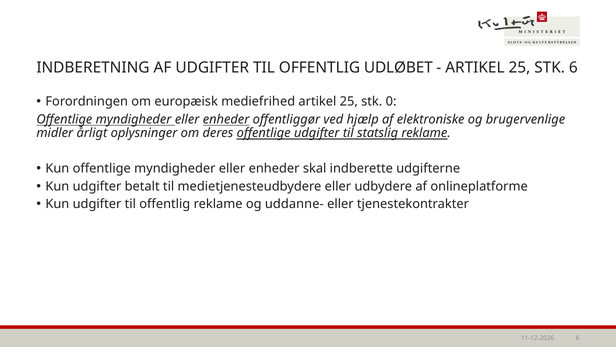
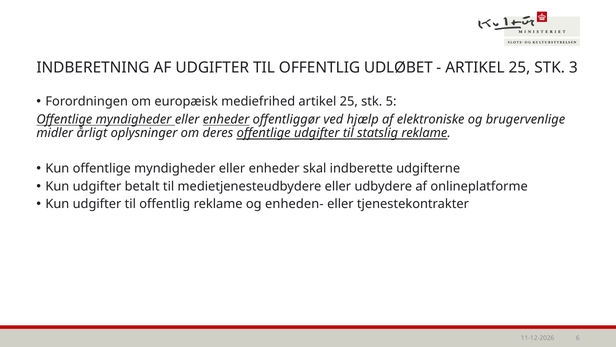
STK 6: 6 -> 3
0: 0 -> 5
uddanne-: uddanne- -> enheden-
